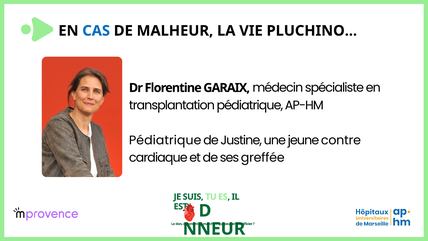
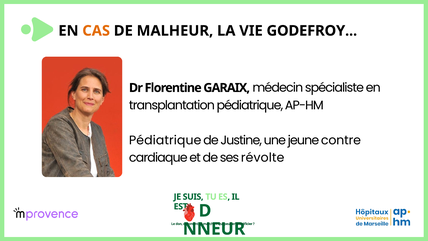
CAS colour: blue -> orange
PLUCHINO: PLUCHINO -> GODEFROY
greffée: greffée -> révolte
